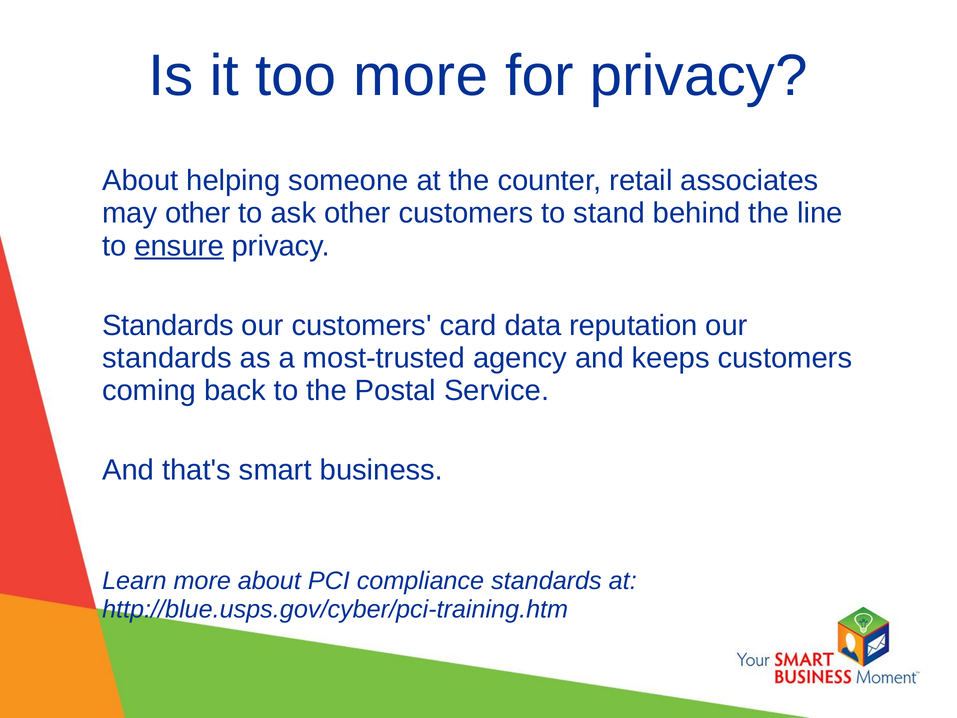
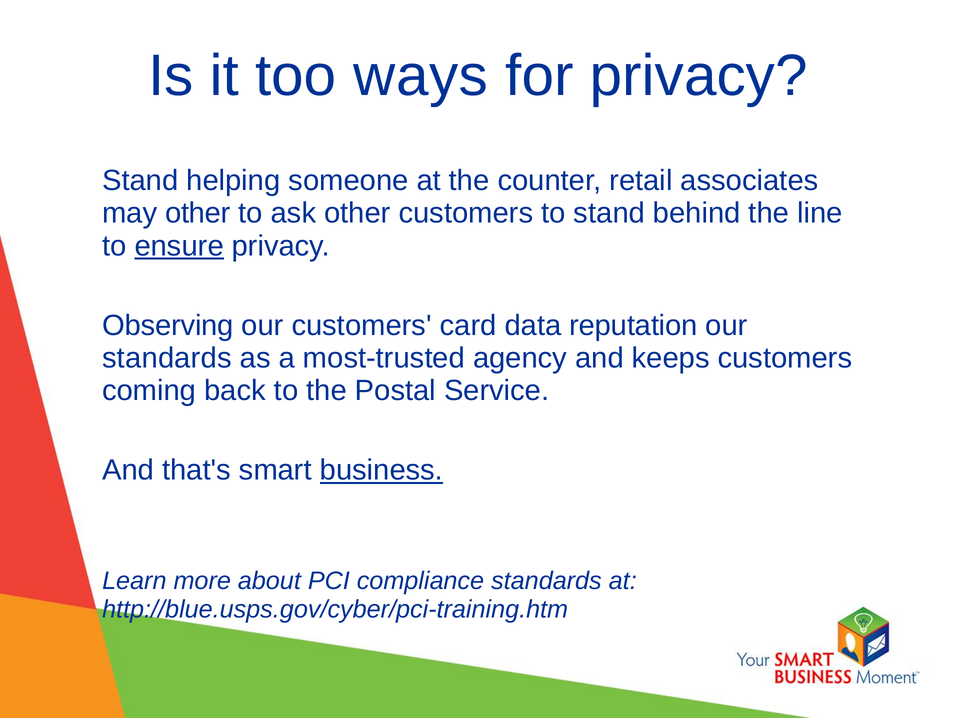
too more: more -> ways
About at (140, 180): About -> Stand
Standards at (168, 325): Standards -> Observing
business underline: none -> present
